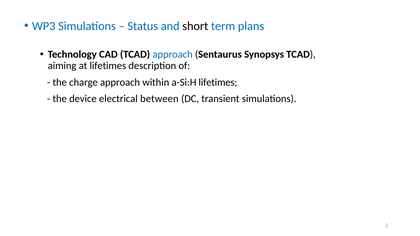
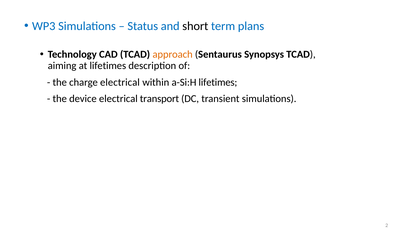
approach at (173, 54) colour: blue -> orange
charge approach: approach -> electrical
between: between -> transport
